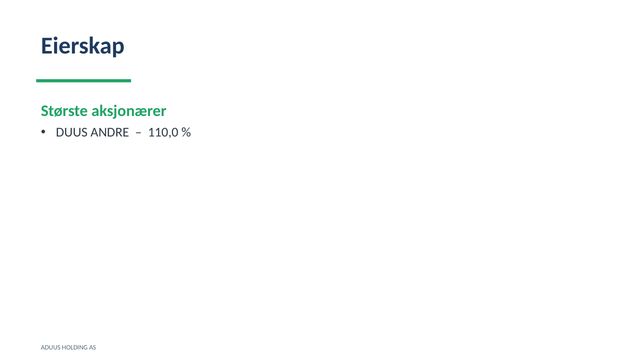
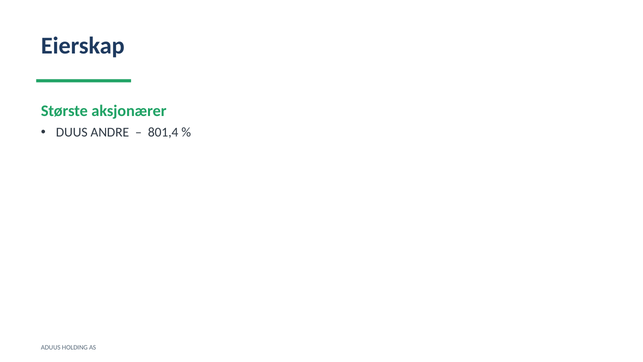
110,0: 110,0 -> 801,4
